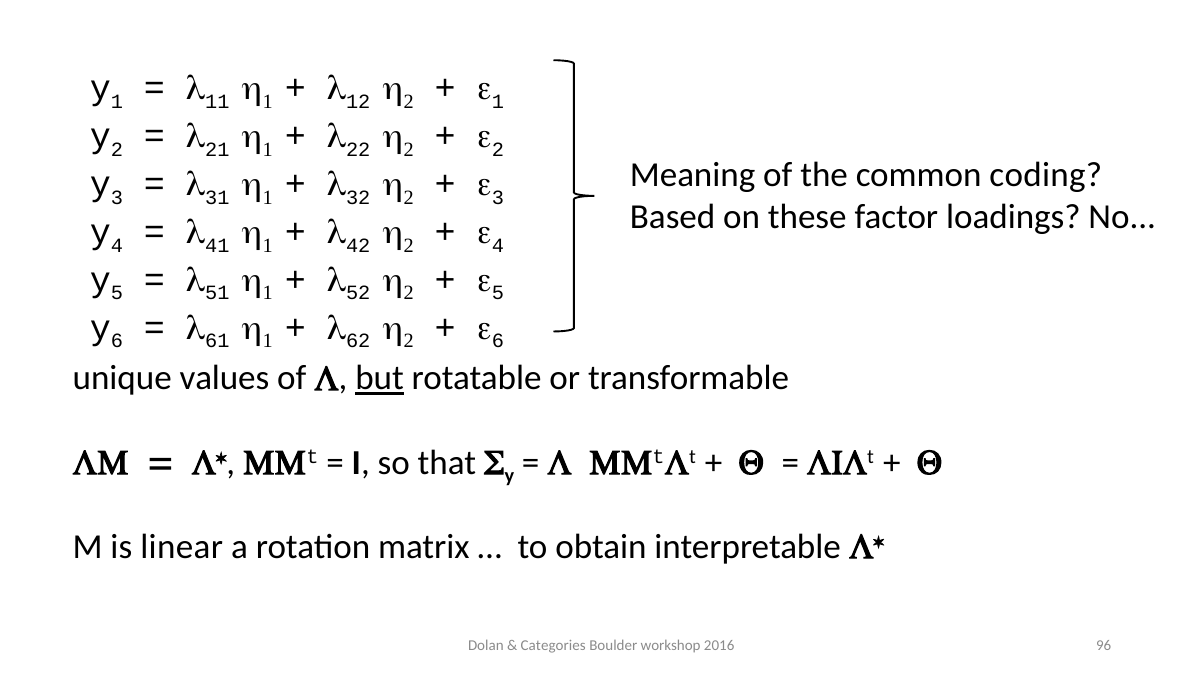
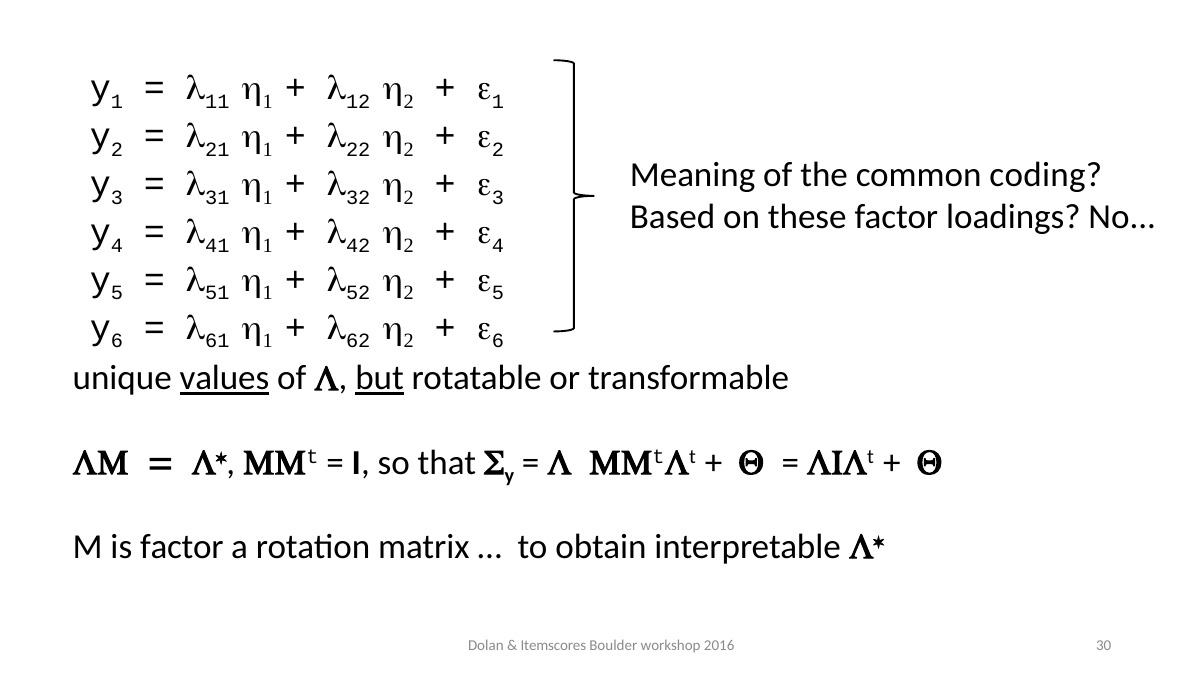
values underline: none -> present
is linear: linear -> factor
Categories: Categories -> Itemscores
96: 96 -> 30
